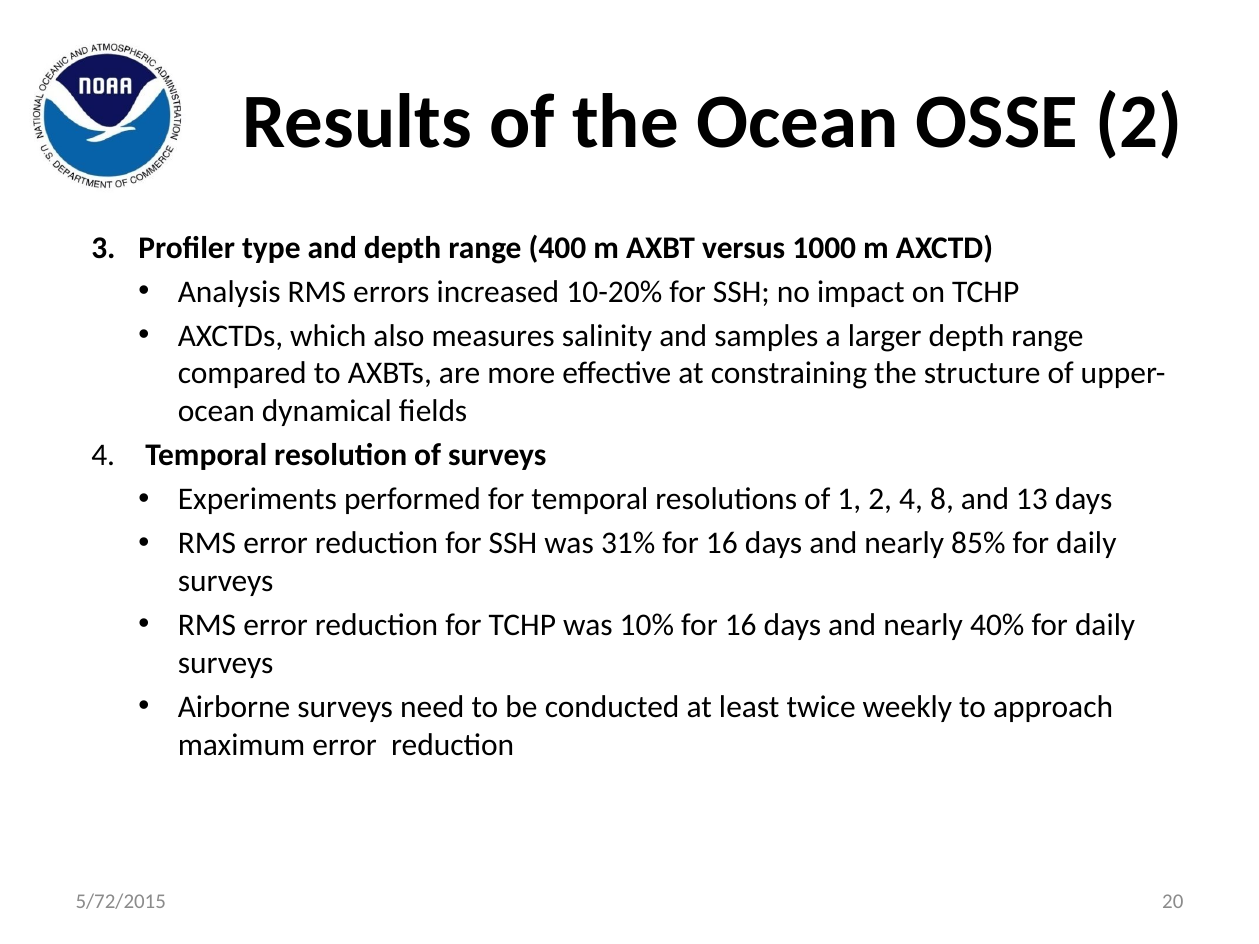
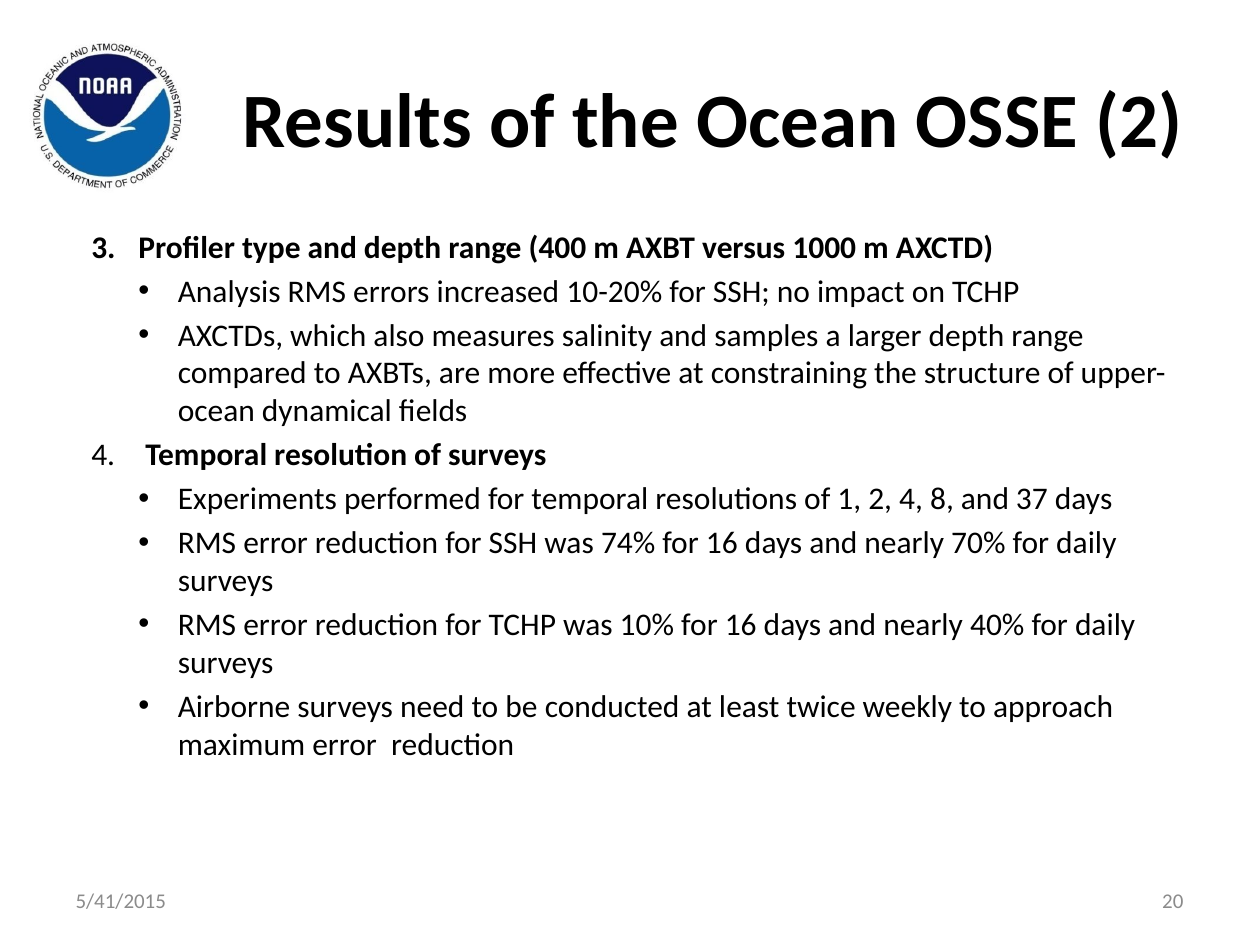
13: 13 -> 37
31%: 31% -> 74%
85%: 85% -> 70%
5/72/2015: 5/72/2015 -> 5/41/2015
